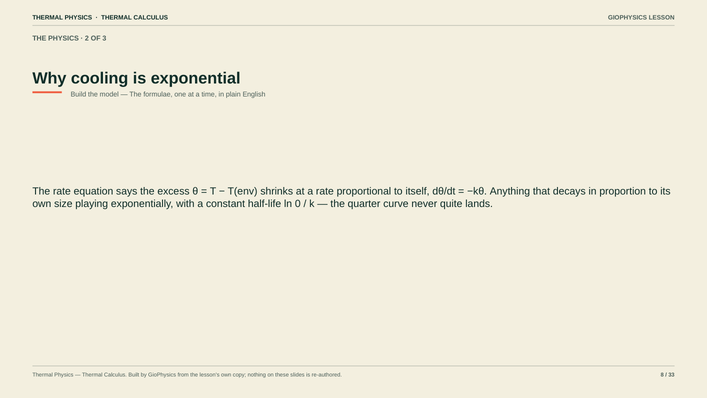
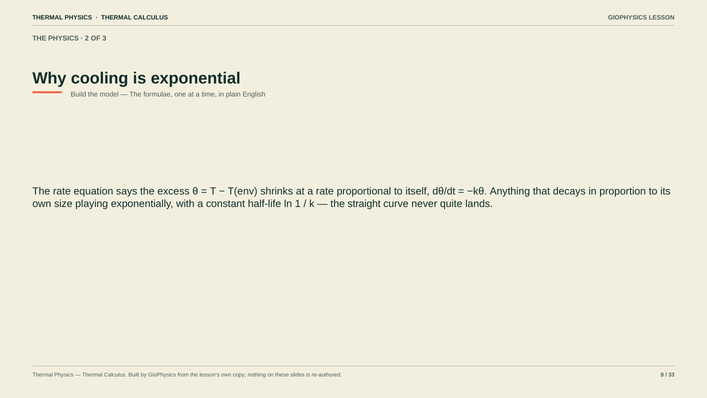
0: 0 -> 1
quarter: quarter -> straight
